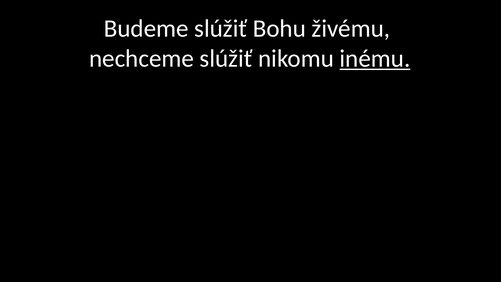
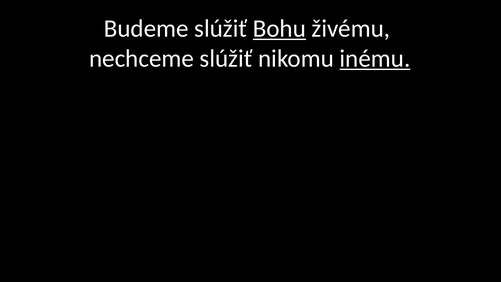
Bohu underline: none -> present
